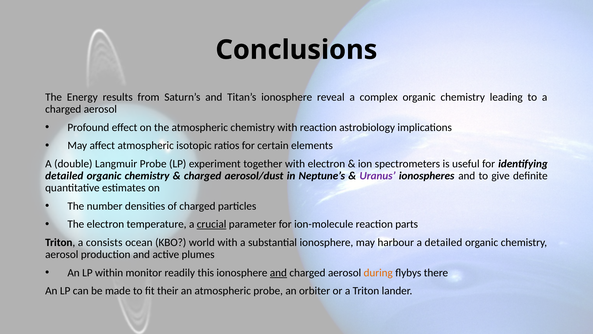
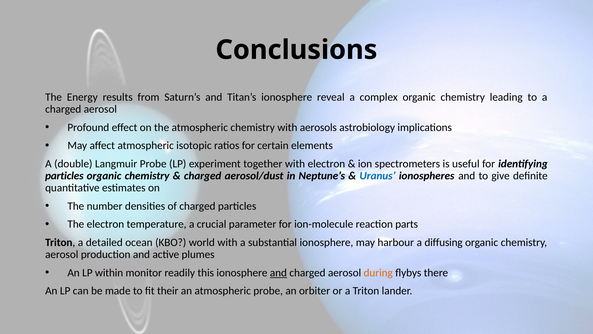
with reaction: reaction -> aerosols
detailed at (64, 176): detailed -> particles
Uranus colour: purple -> blue
crucial underline: present -> none
consists: consists -> detailed
a detailed: detailed -> diffusing
